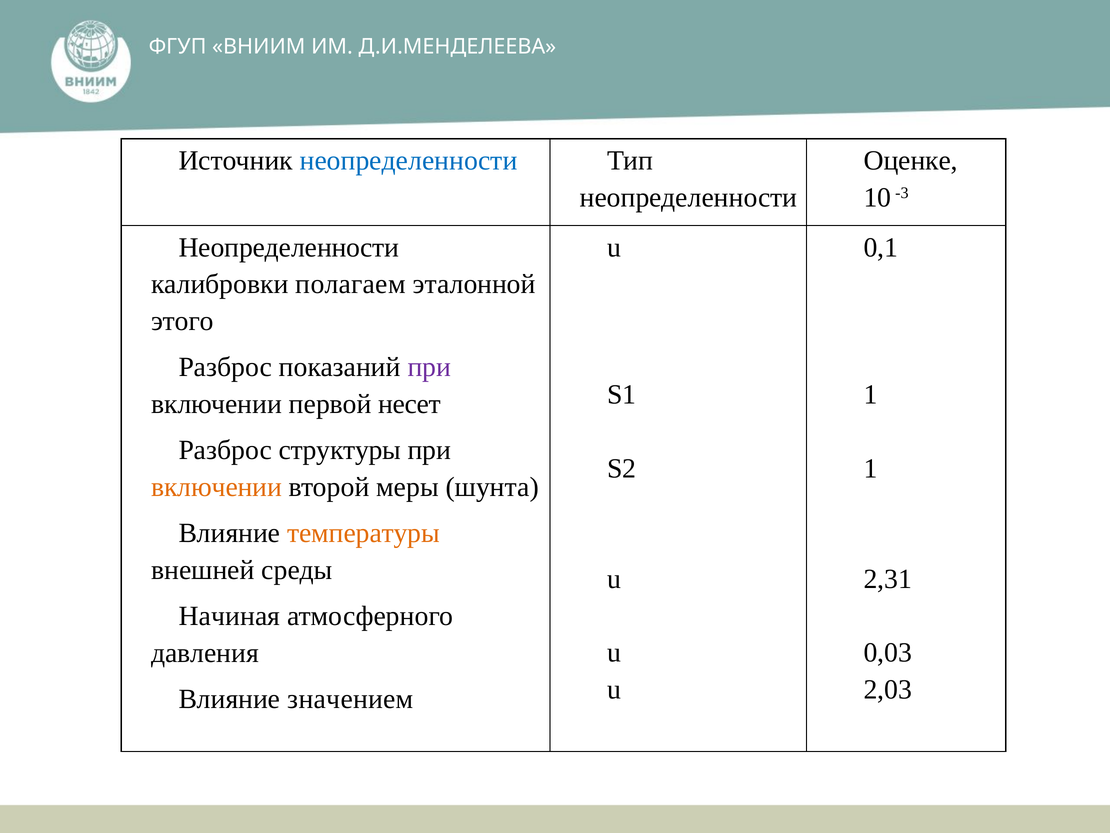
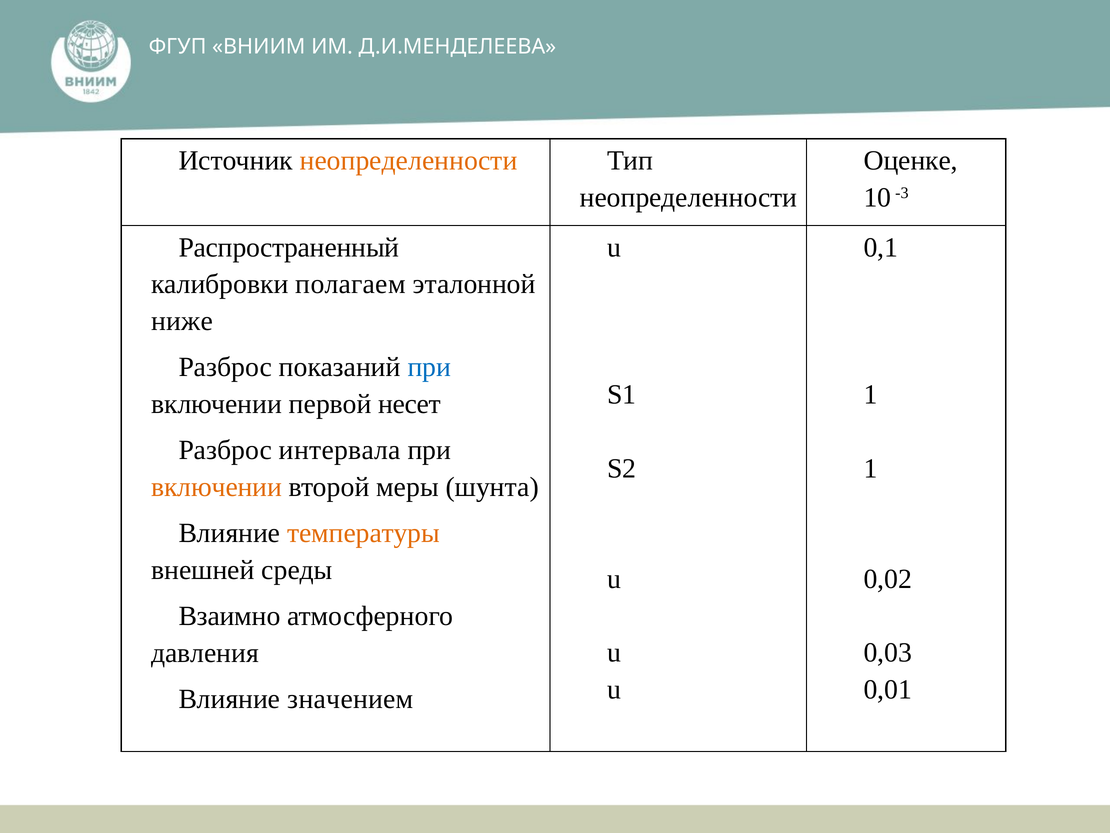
неопределенности at (409, 160) colour: blue -> orange
Неопределенности at (289, 247): Неопределенности -> Распространенный
этого: этого -> ниже
при at (429, 367) colour: purple -> blue
структуры: структуры -> интервала
2,31: 2,31 -> 0,02
Начиная: Начиная -> Взаимно
2,03: 2,03 -> 0,01
